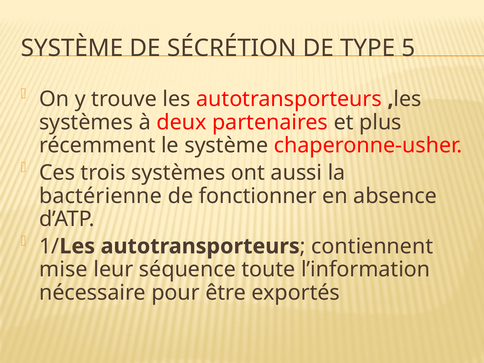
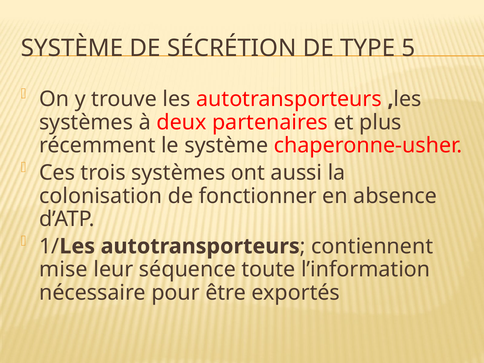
bactérienne: bactérienne -> colonisation
